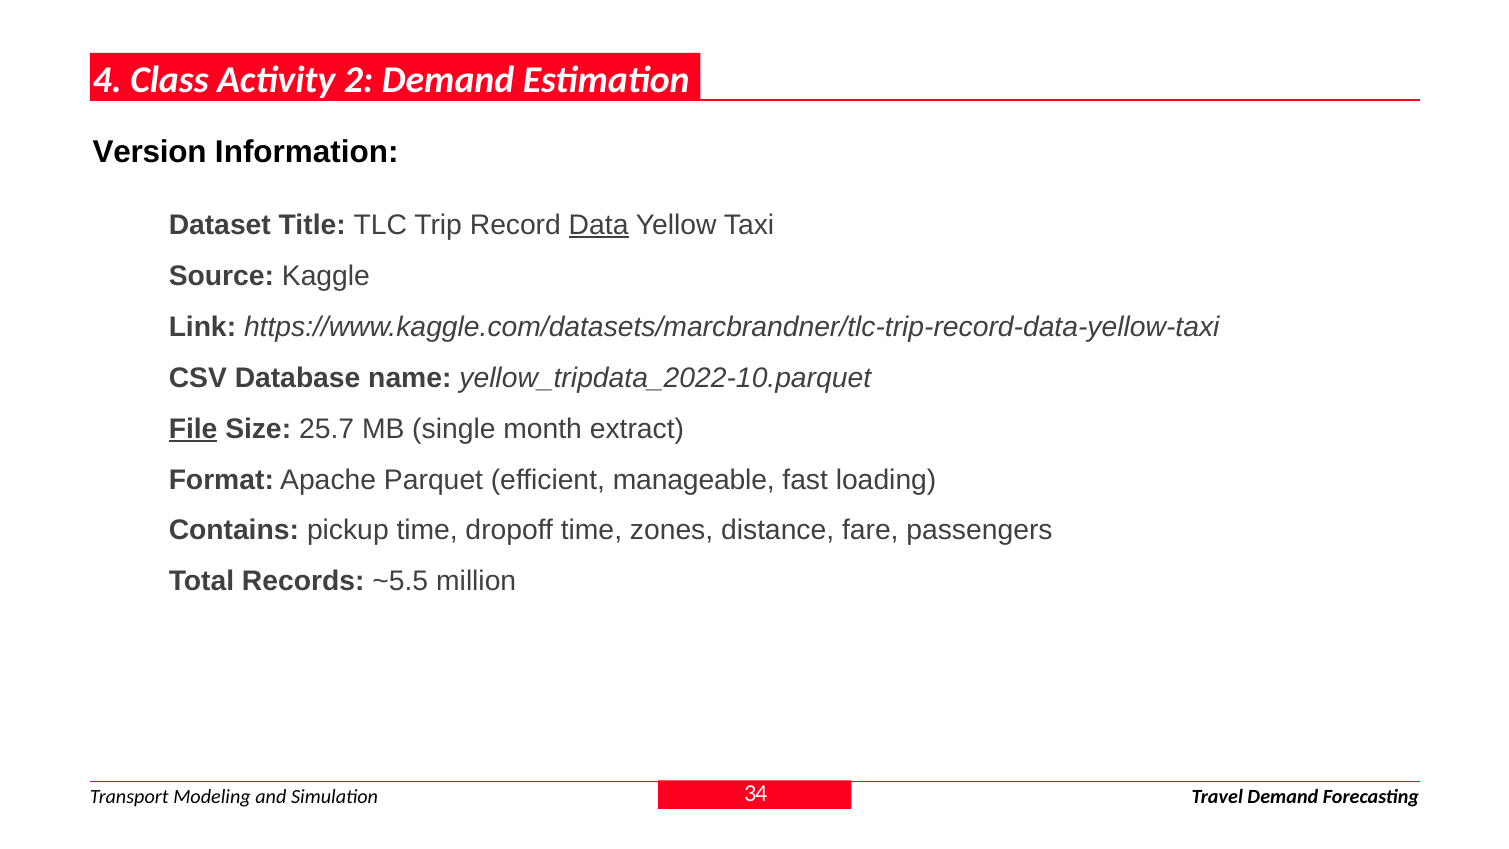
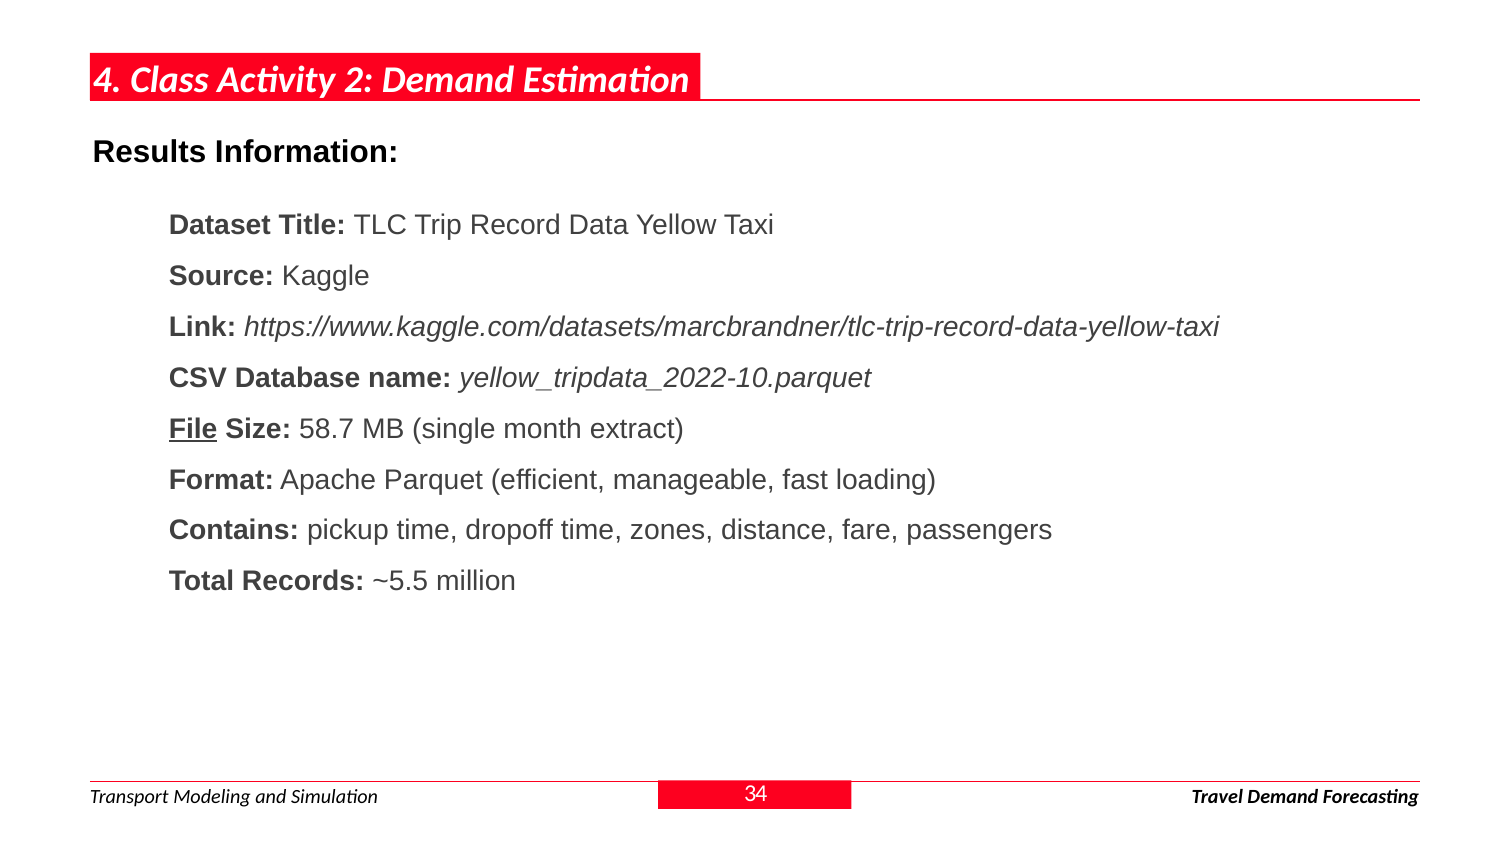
Version: Version -> Results
Data underline: present -> none
25.7: 25.7 -> 58.7
